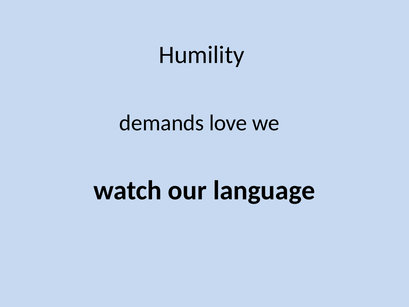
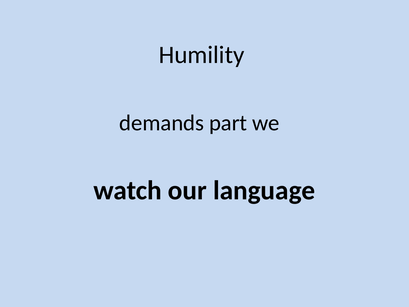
love: love -> part
